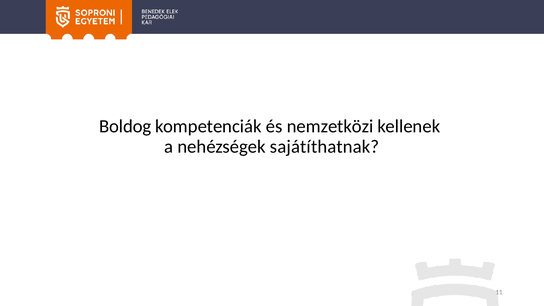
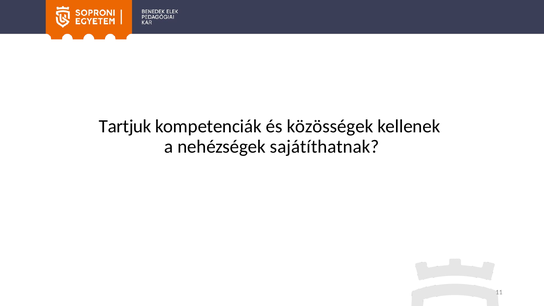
Boldog: Boldog -> Tartjuk
nemzetközi: nemzetközi -> közösségek
